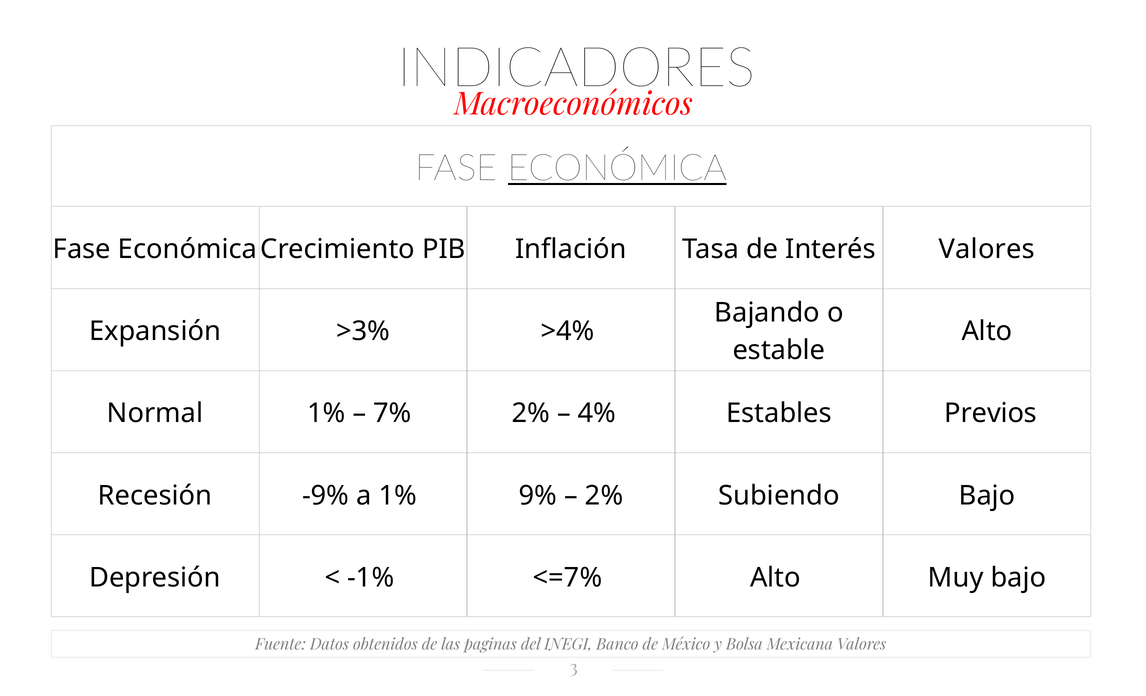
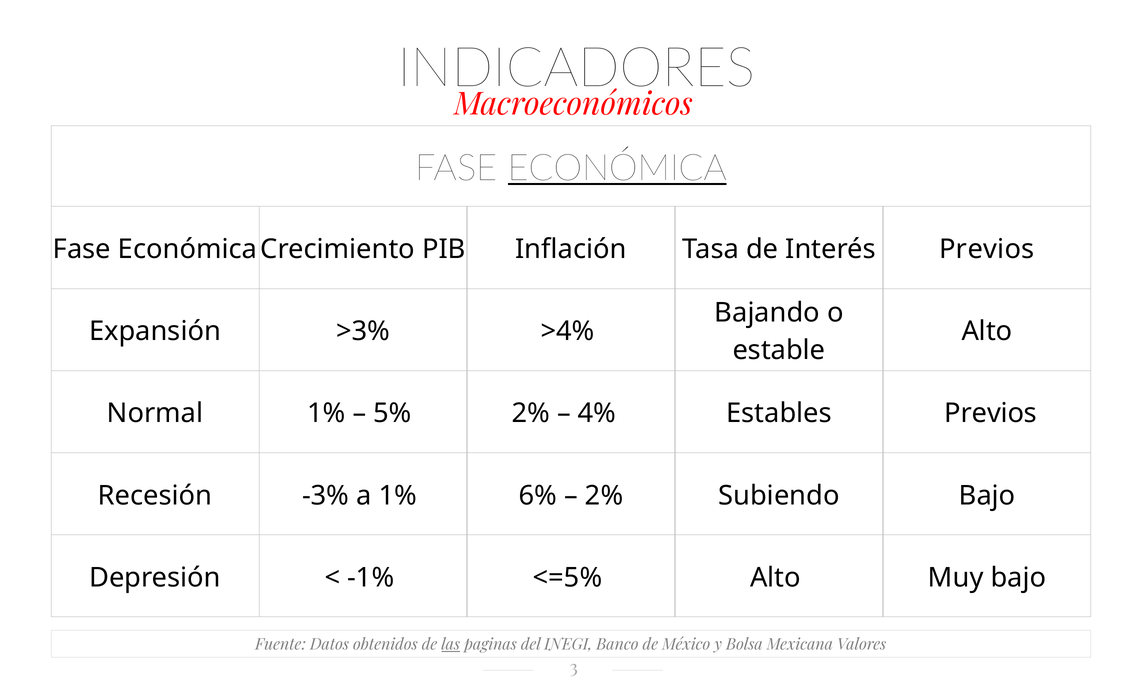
Interés Valores: Valores -> Previos
7%: 7% -> 5%
-9%: -9% -> -3%
9%: 9% -> 6%
<=7%: <=7% -> <=5%
las underline: none -> present
